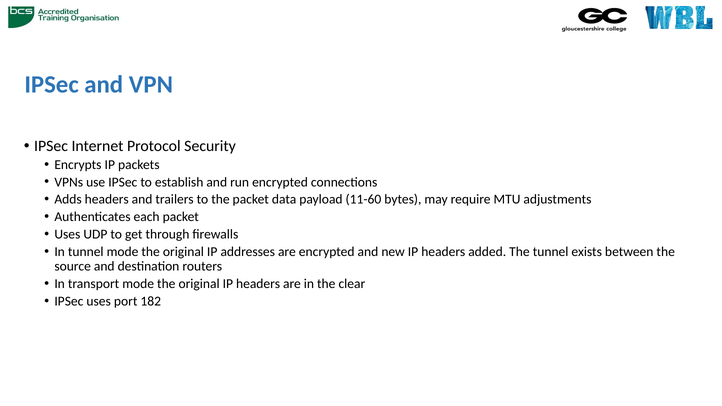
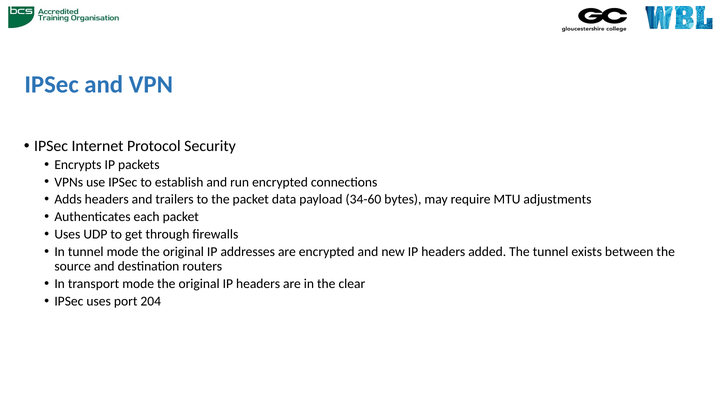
11-60: 11-60 -> 34-60
182: 182 -> 204
